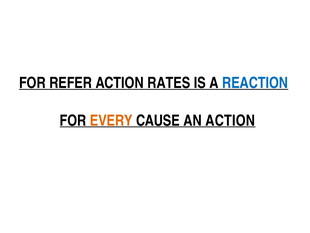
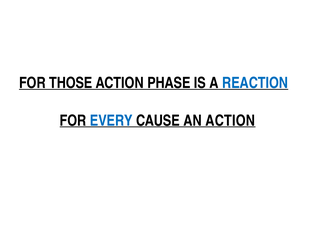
REFER: REFER -> THOSE
RATES: RATES -> PHASE
EVERY colour: orange -> blue
